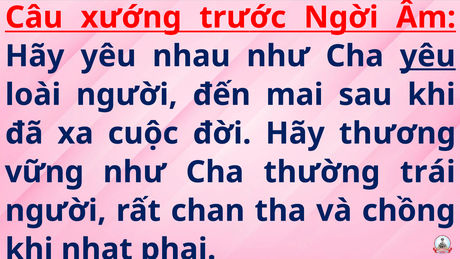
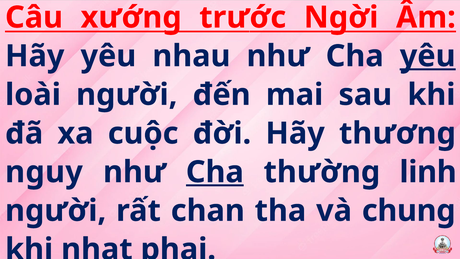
vững: vững -> nguy
Cha at (215, 172) underline: none -> present
trái: trái -> linh
chồng: chồng -> chung
